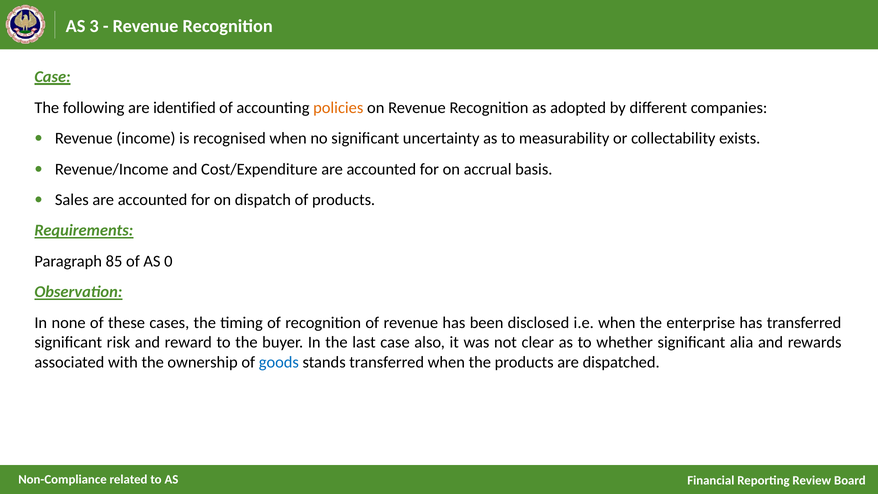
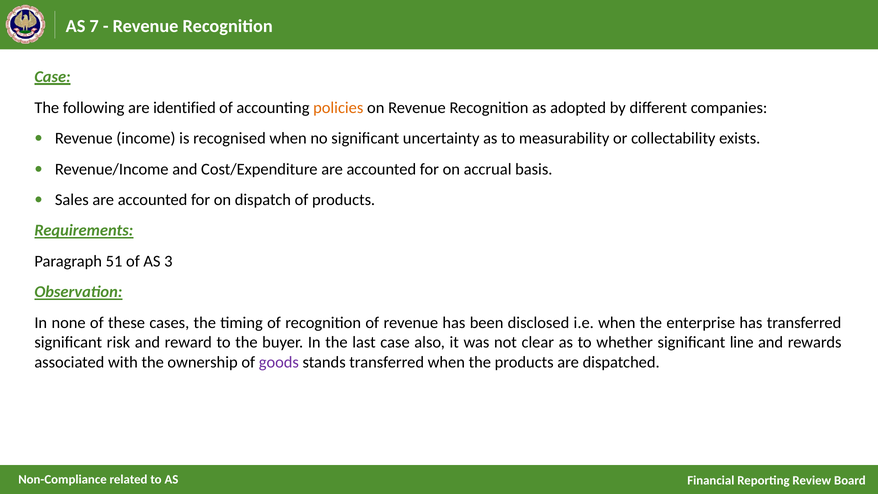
3: 3 -> 7
85: 85 -> 51
0: 0 -> 3
alia: alia -> line
goods colour: blue -> purple
